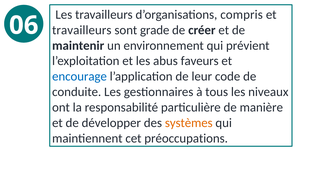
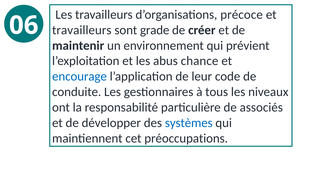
compris: compris -> précoce
faveurs: faveurs -> chance
manière: manière -> associés
systèmes colour: orange -> blue
